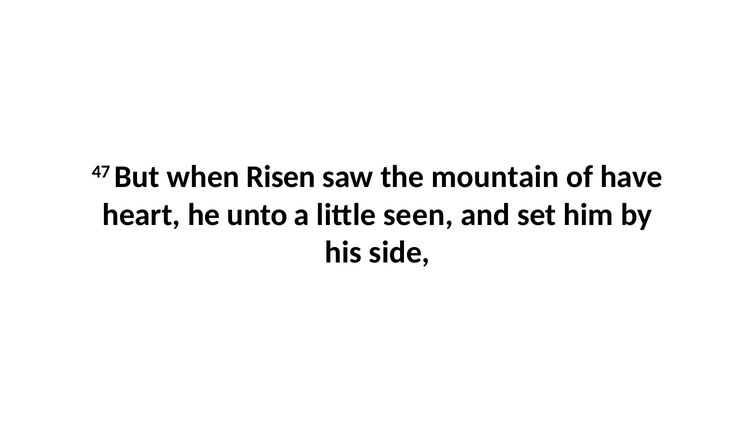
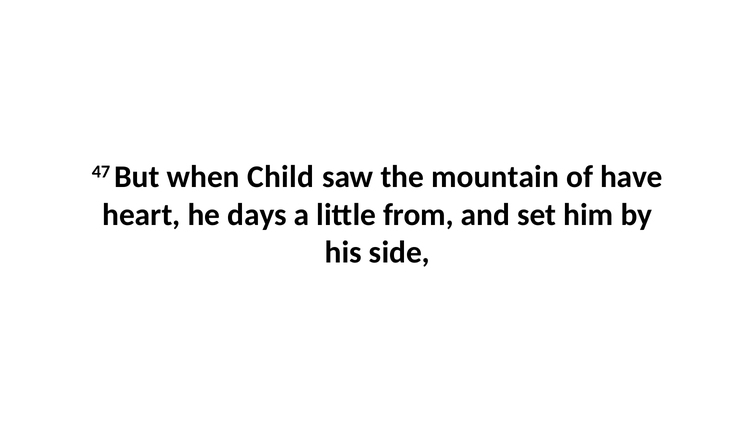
Risen: Risen -> Child
unto: unto -> days
seen: seen -> from
